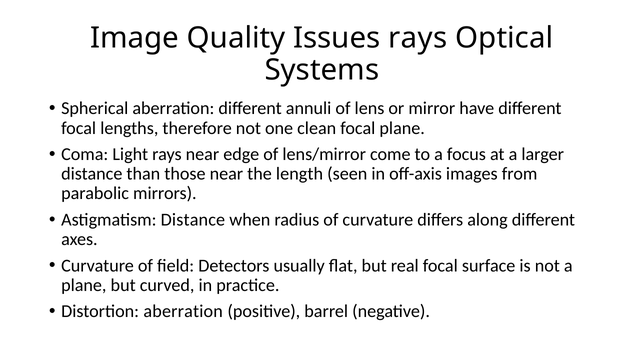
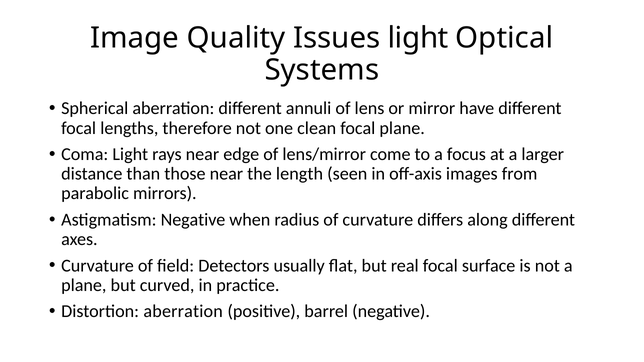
Issues rays: rays -> light
Astigmatism Distance: Distance -> Negative
